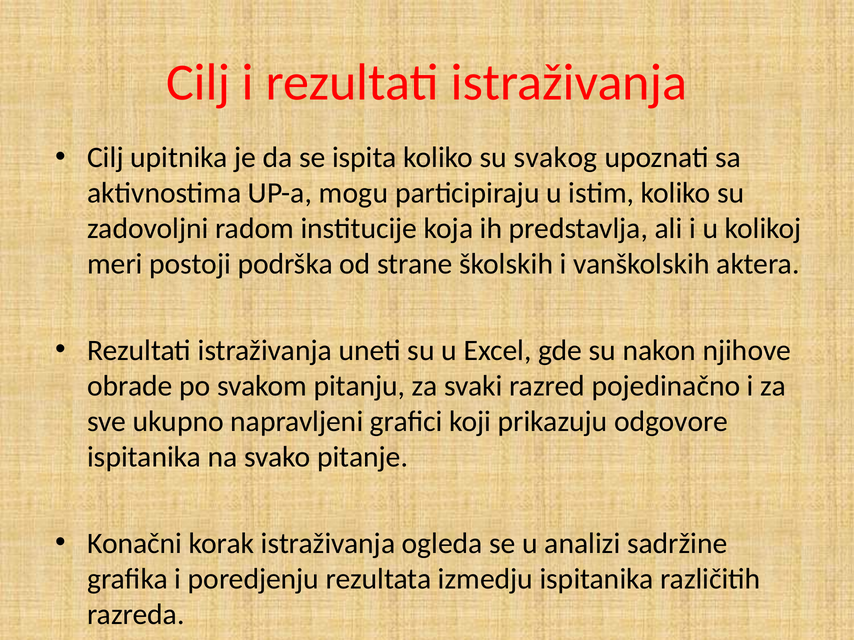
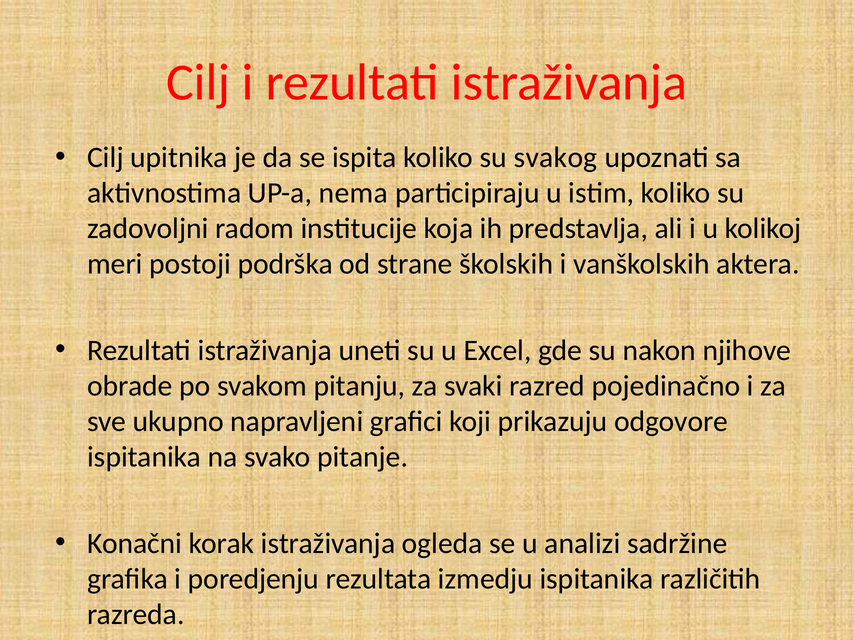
mogu: mogu -> nema
